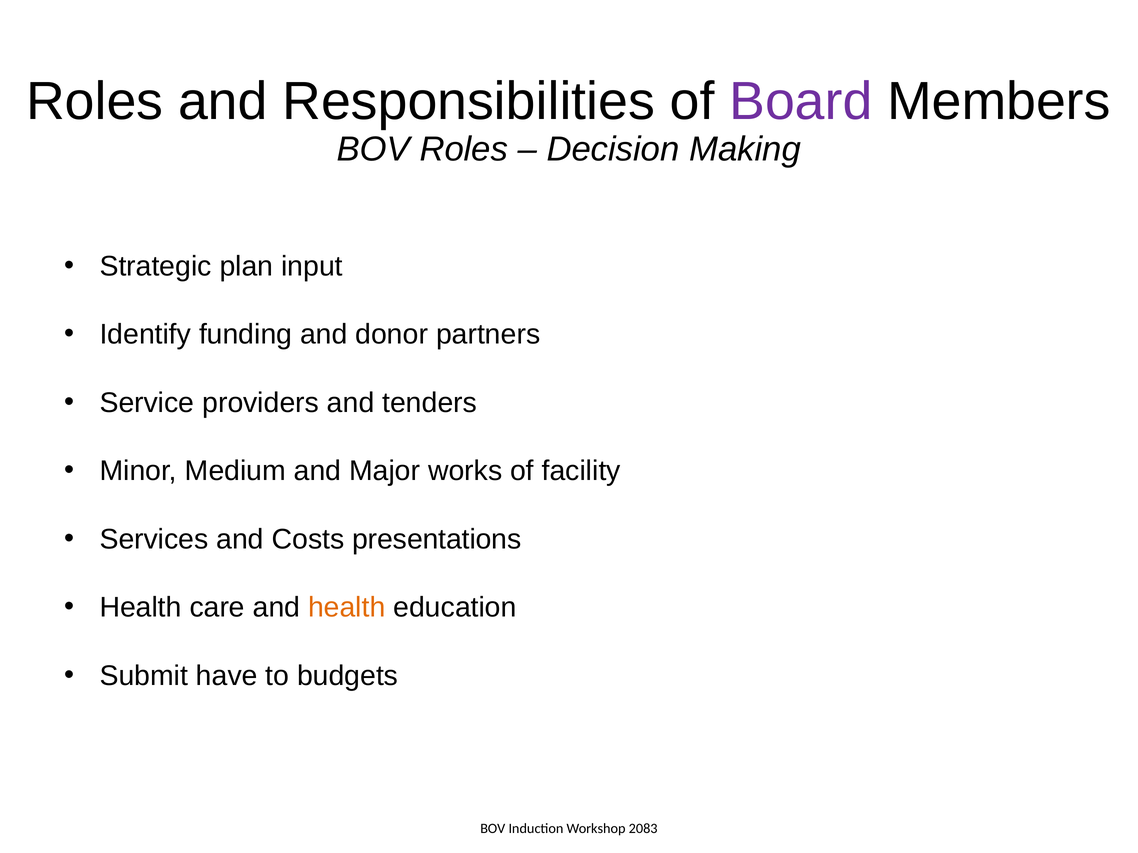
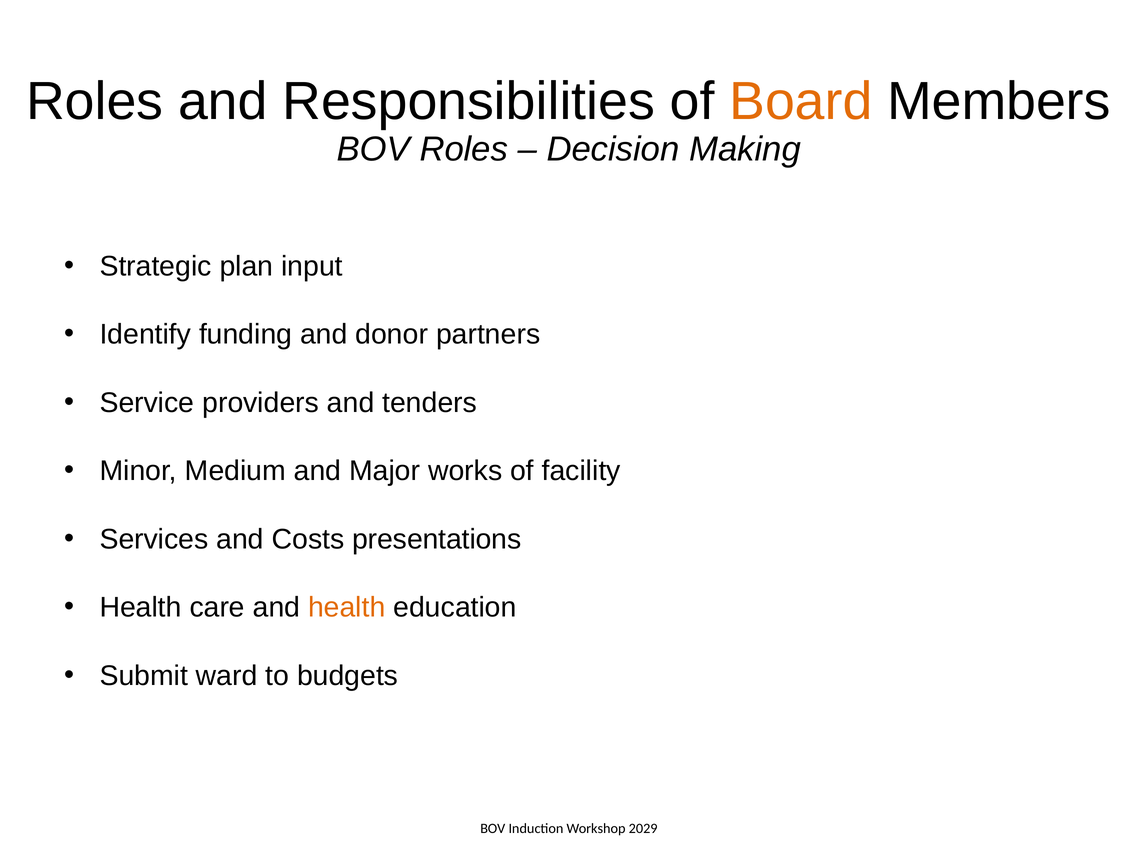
Board colour: purple -> orange
have: have -> ward
2083: 2083 -> 2029
